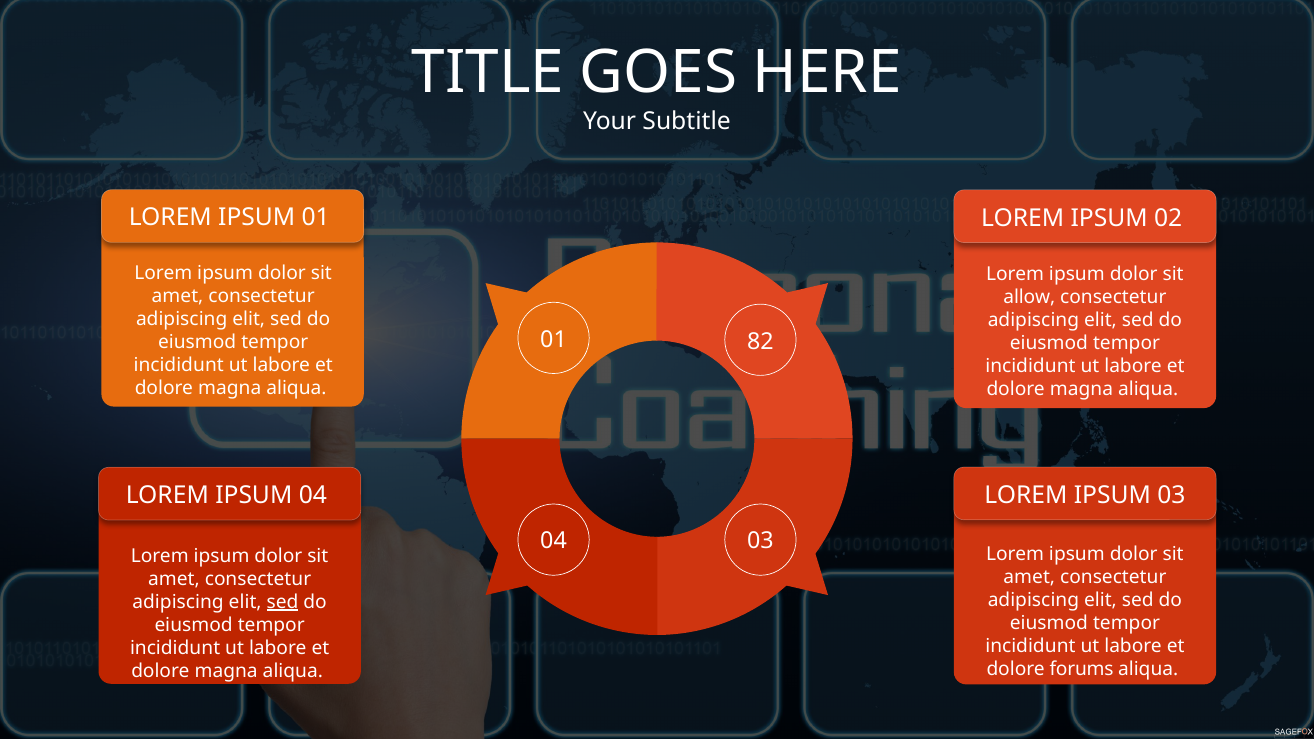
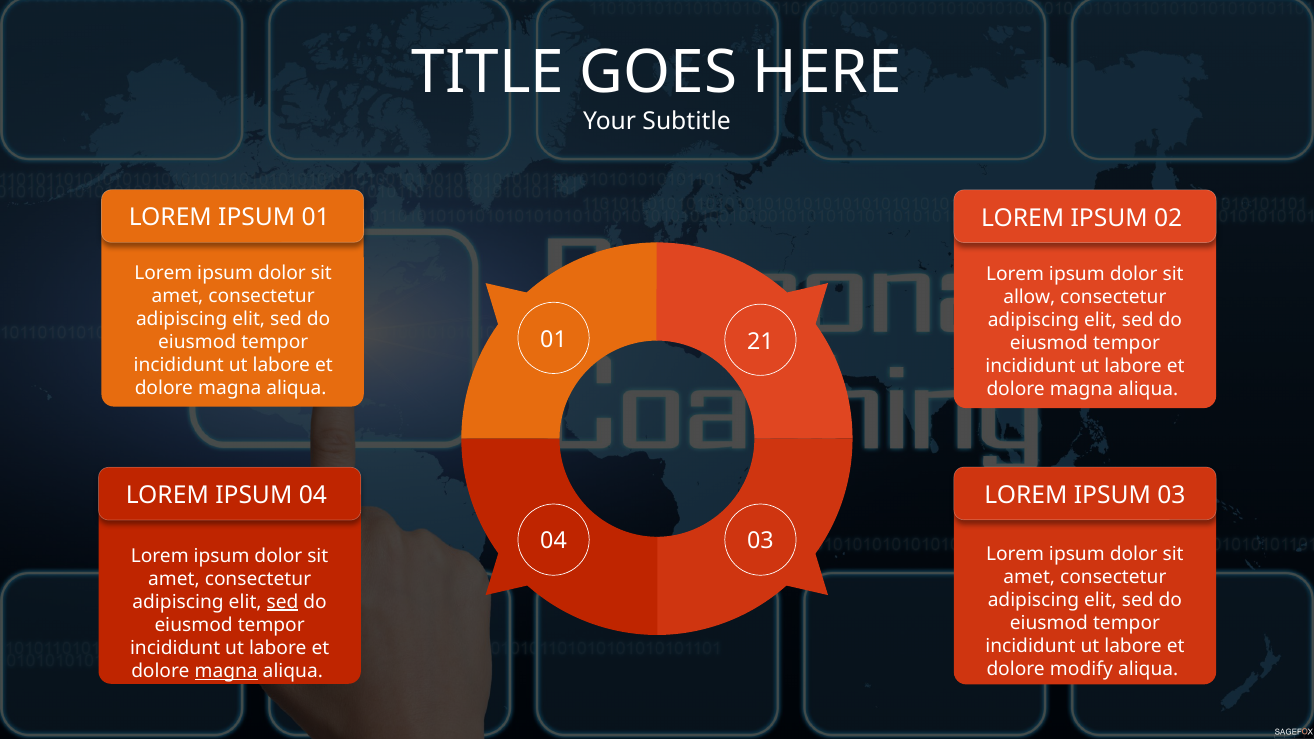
82: 82 -> 21
forums: forums -> modify
magna at (226, 671) underline: none -> present
